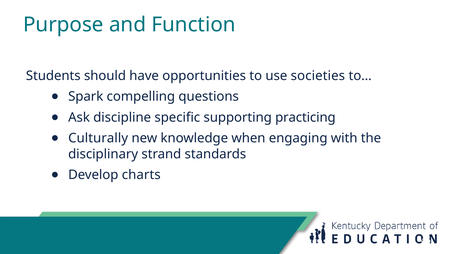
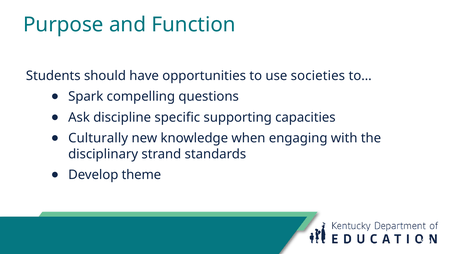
practicing: practicing -> capacities
charts: charts -> theme
